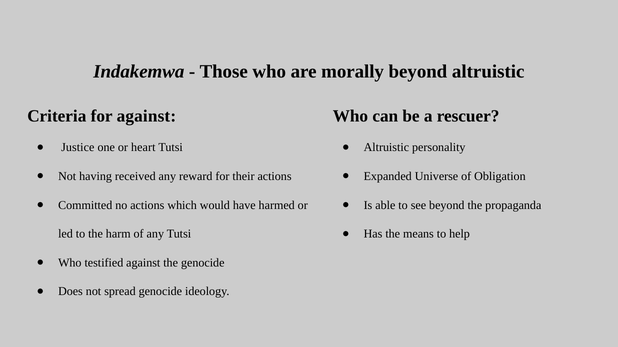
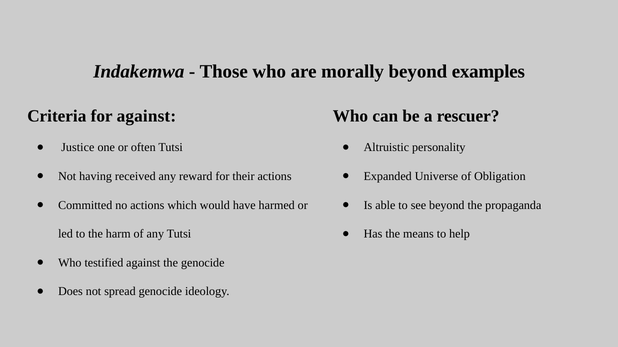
beyond altruistic: altruistic -> examples
heart: heart -> often
